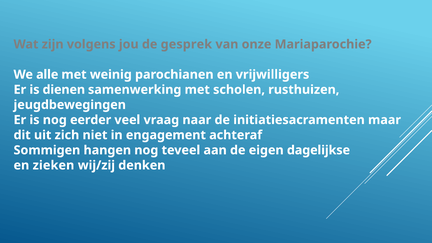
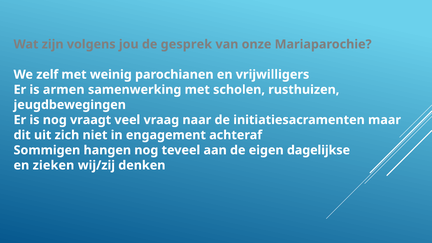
alle: alle -> zelf
dienen: dienen -> armen
eerder: eerder -> vraagt
